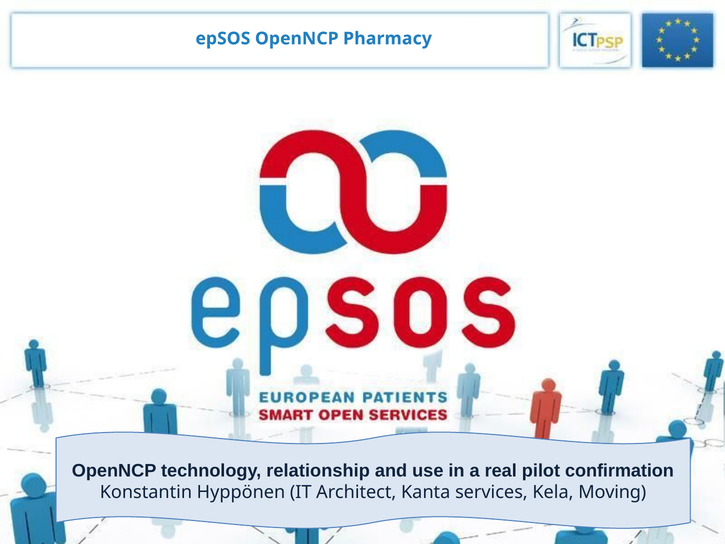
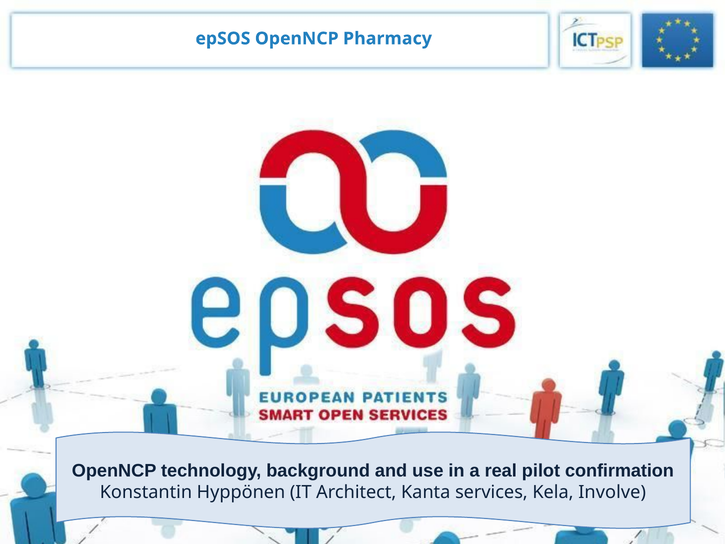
relationship: relationship -> background
Moving: Moving -> Involve
